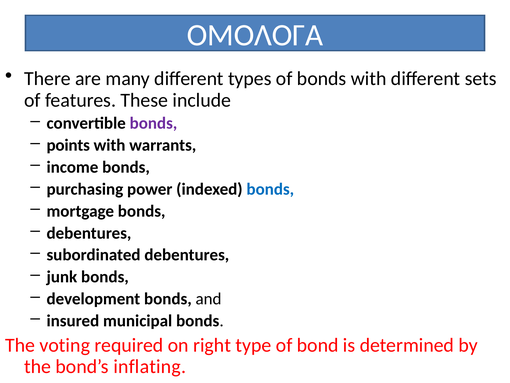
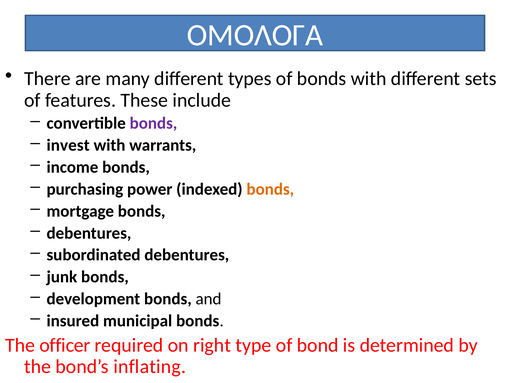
points: points -> invest
bonds at (270, 189) colour: blue -> orange
voting: voting -> officer
